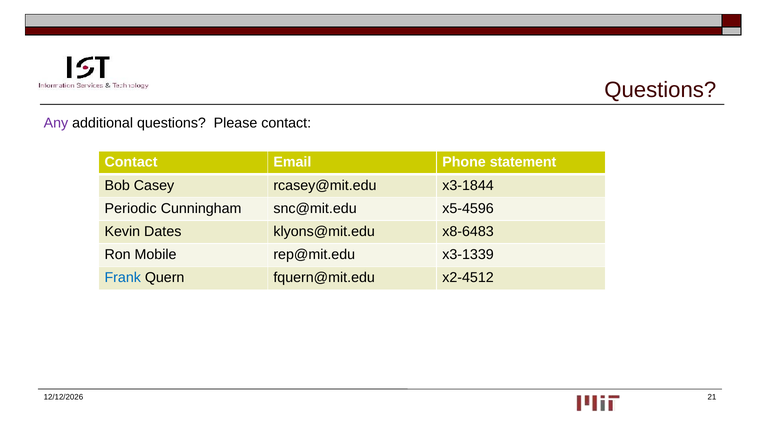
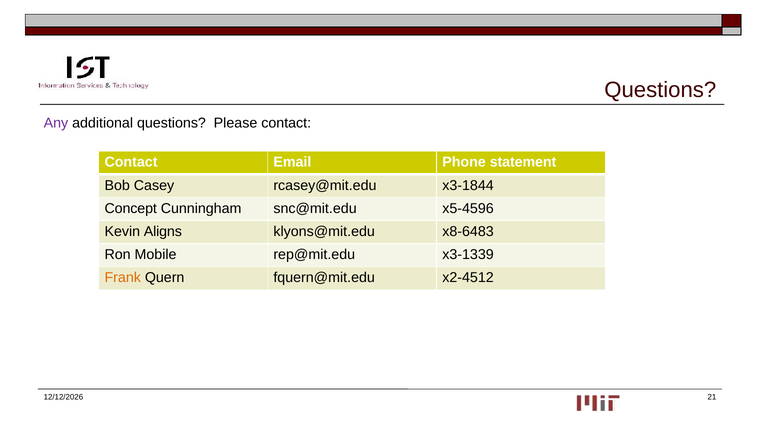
Periodic: Periodic -> Concept
Dates: Dates -> Aligns
Frank colour: blue -> orange
